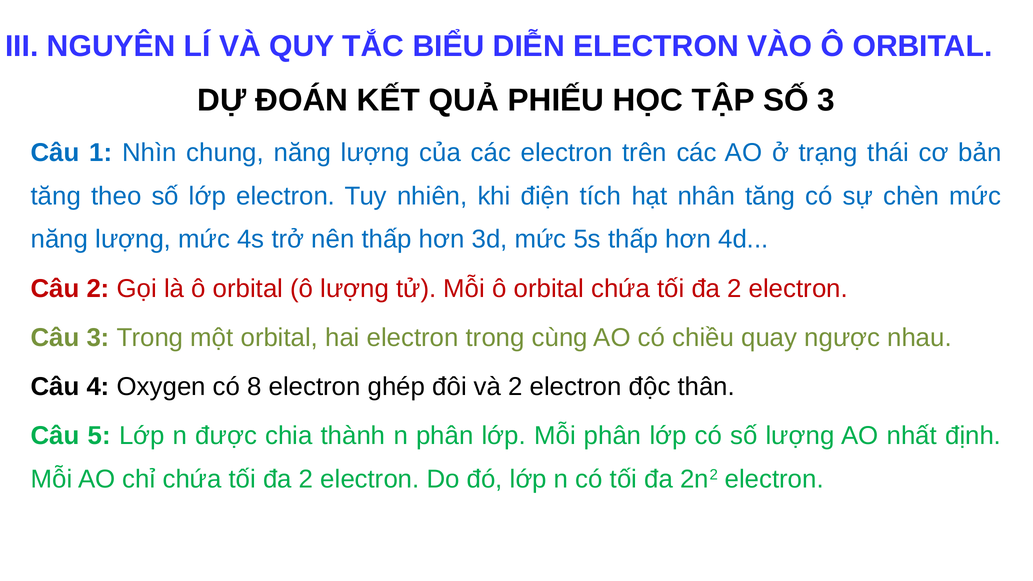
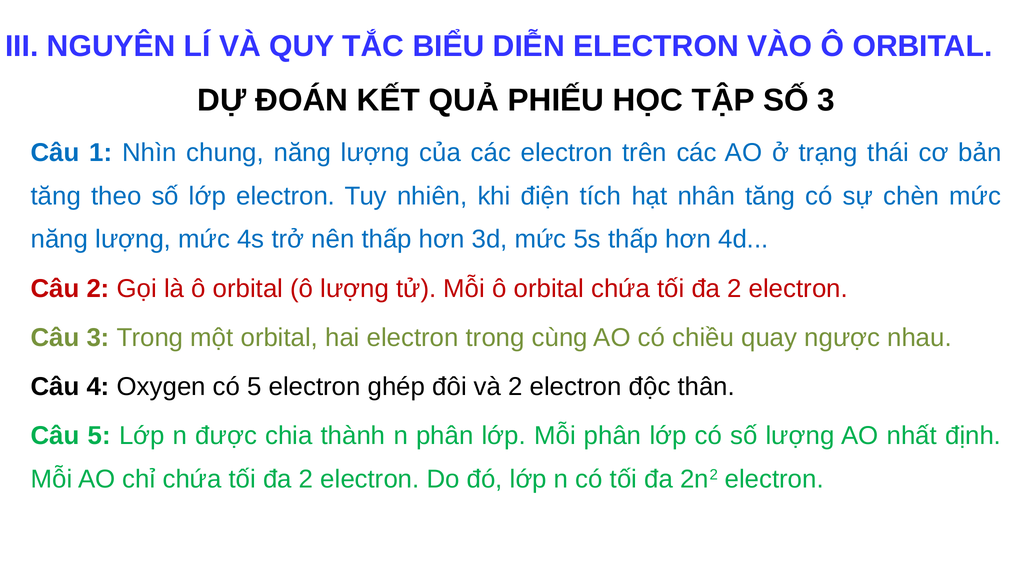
có 8: 8 -> 5
